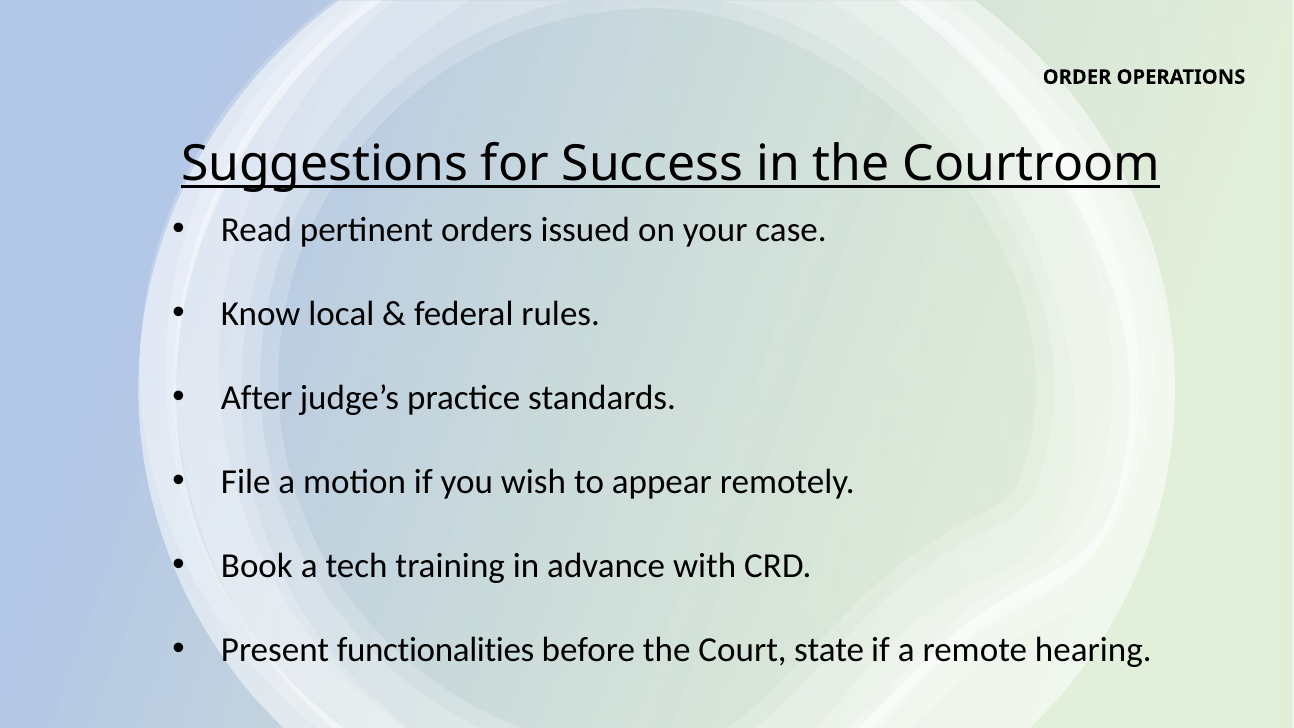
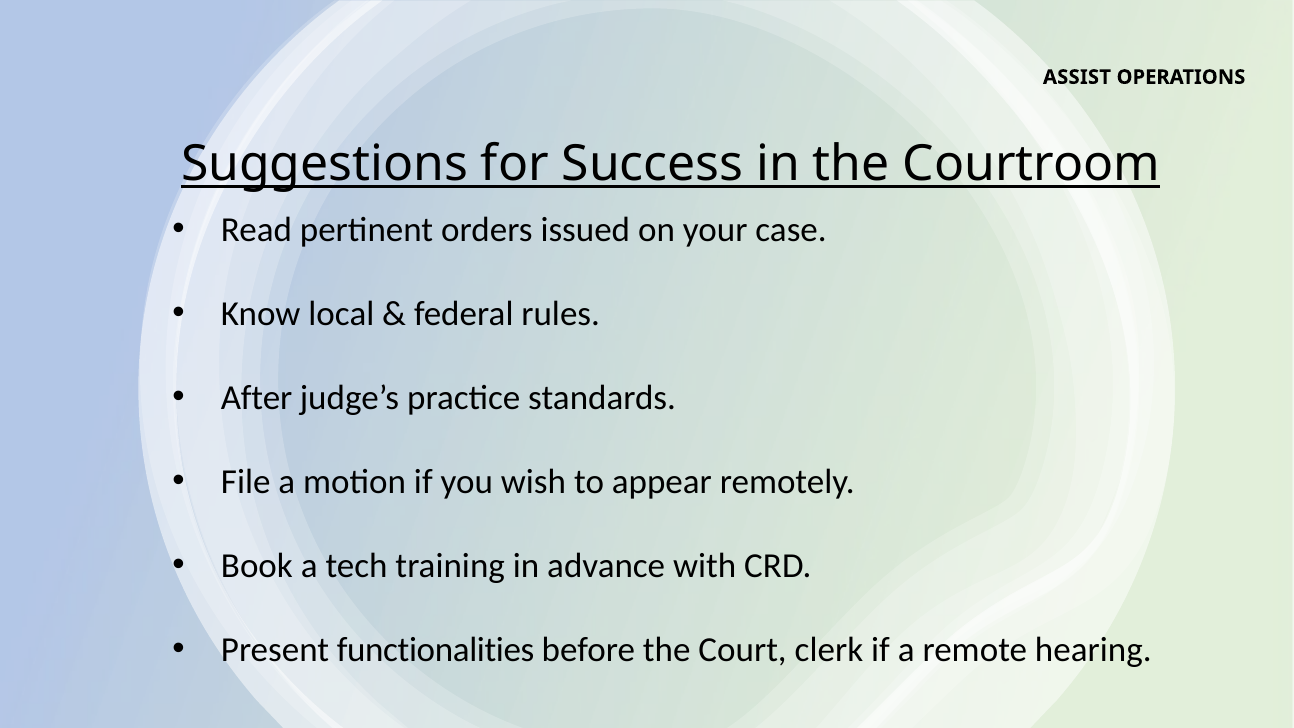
ORDER: ORDER -> ASSIST
state: state -> clerk
